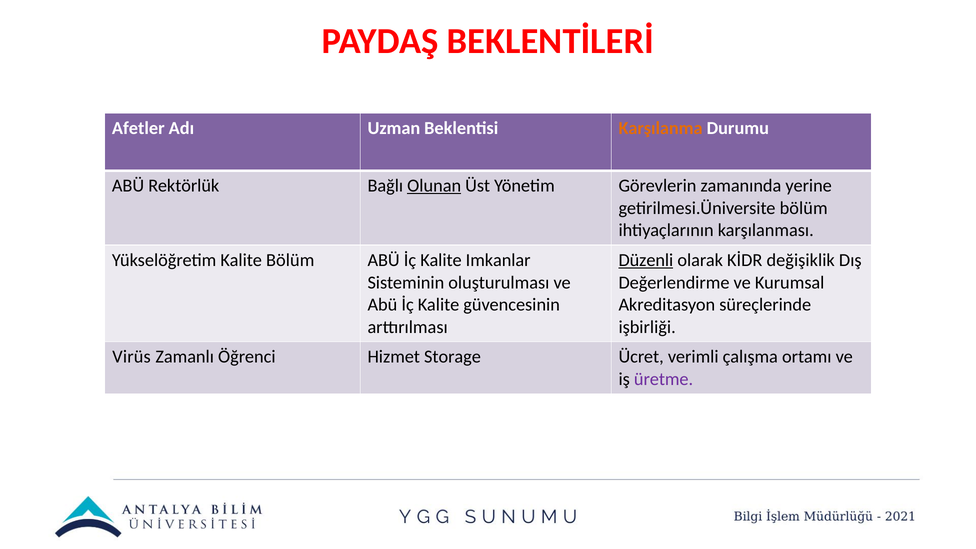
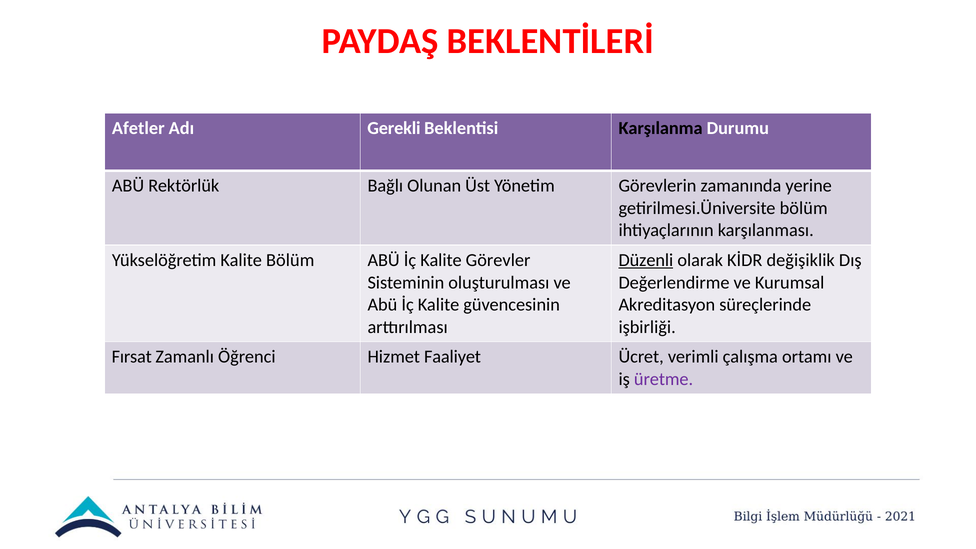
Uzman: Uzman -> Gerekli
Karşılanma colour: orange -> black
Olunan underline: present -> none
Imkanlar: Imkanlar -> Görevler
Virüs: Virüs -> Fırsat
Storage: Storage -> Faaliyet
